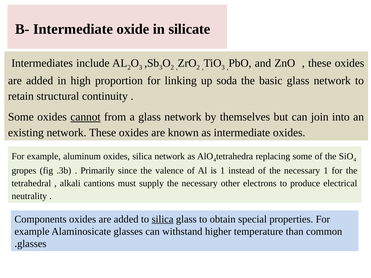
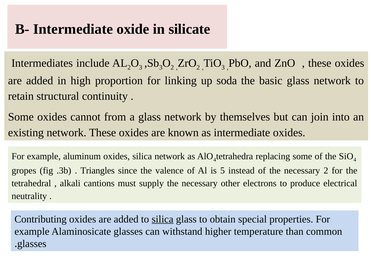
cannot underline: present -> none
Primarily: Primarily -> Triangles
is 1: 1 -> 5
necessary 1: 1 -> 2
Components: Components -> Contributing
